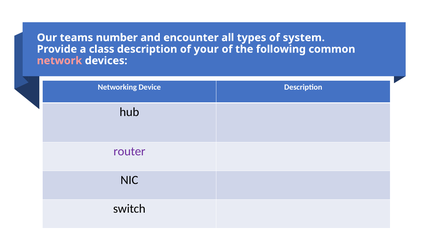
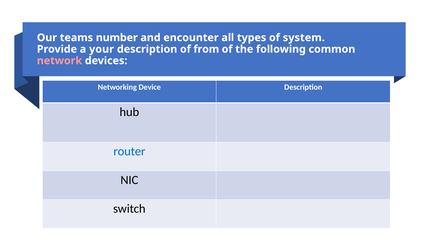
class: class -> your
your: your -> from
router​ colour: purple -> blue
